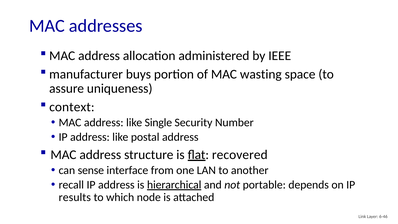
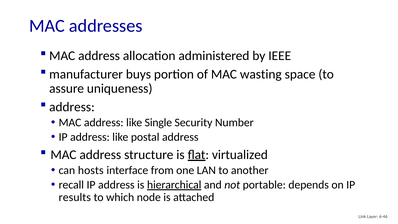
context at (72, 107): context -> address
recovered: recovered -> virtualized
sense: sense -> hosts
